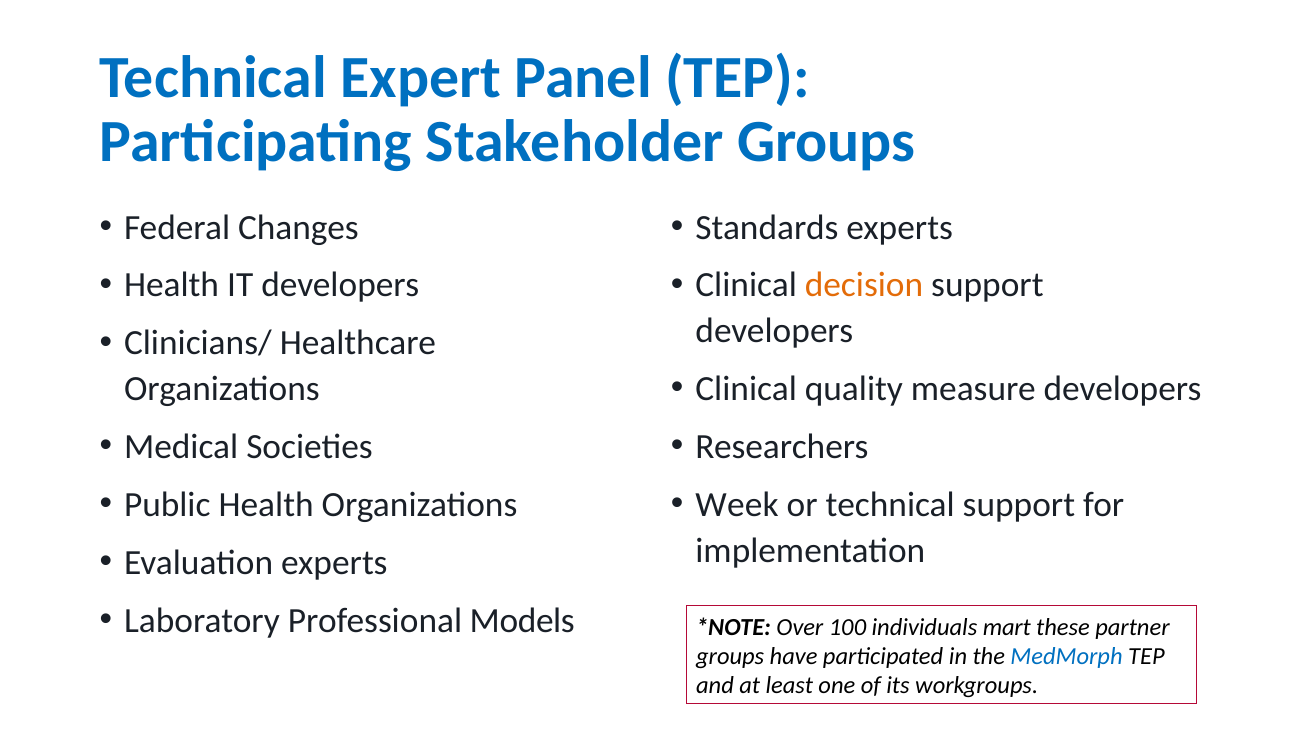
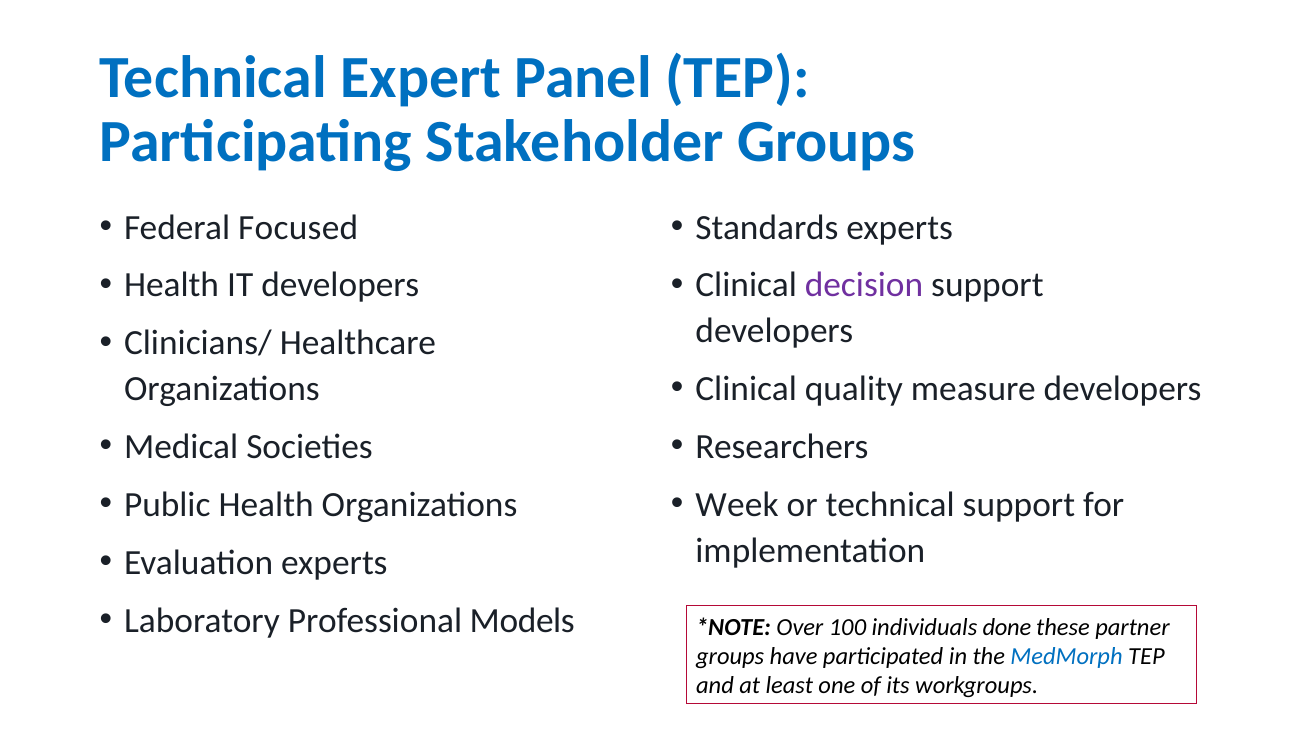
Changes: Changes -> Focused
decision colour: orange -> purple
mart: mart -> done
